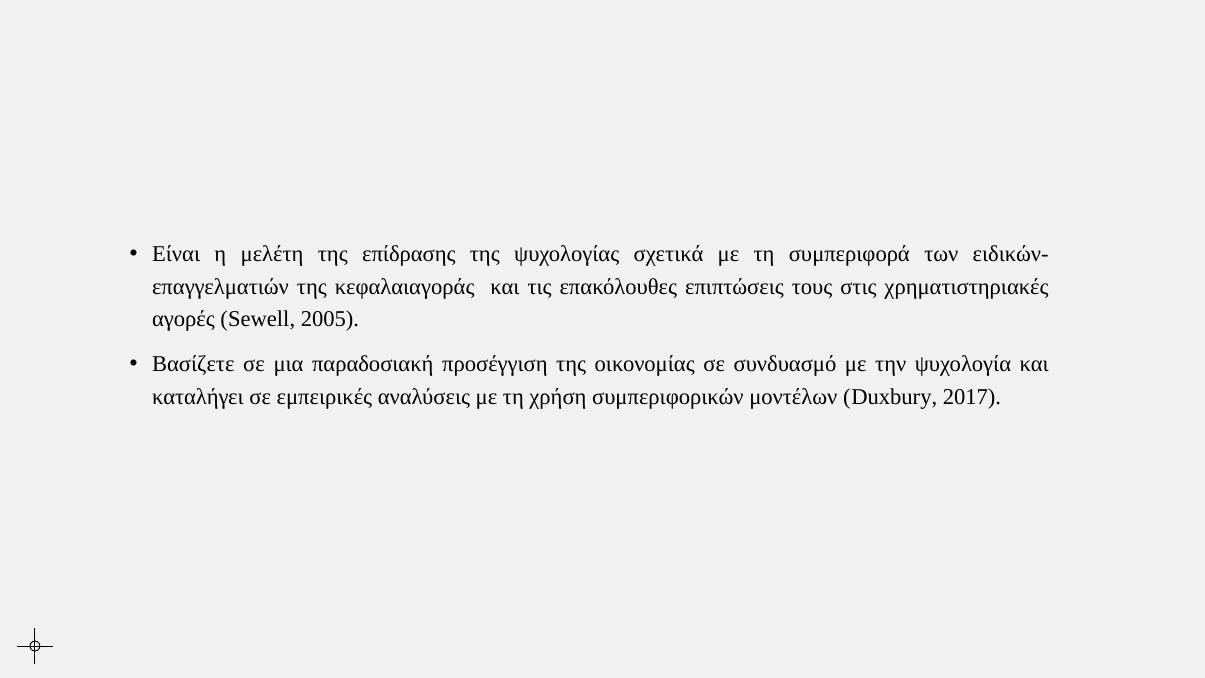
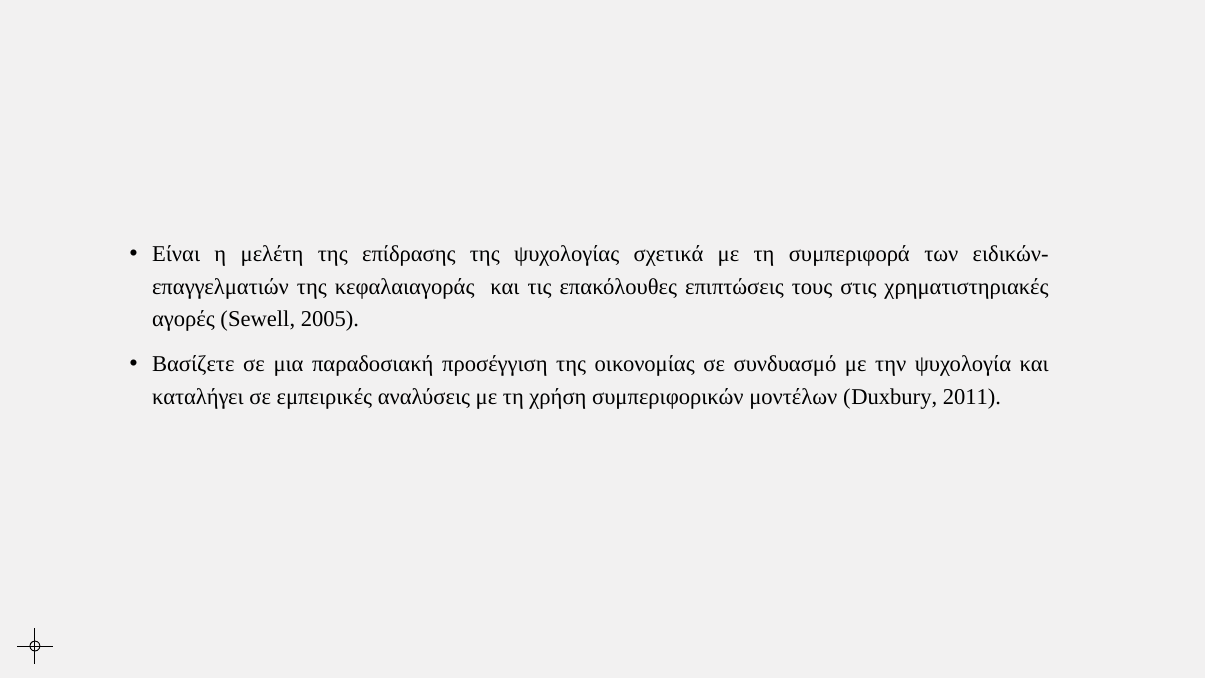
2017: 2017 -> 2011
